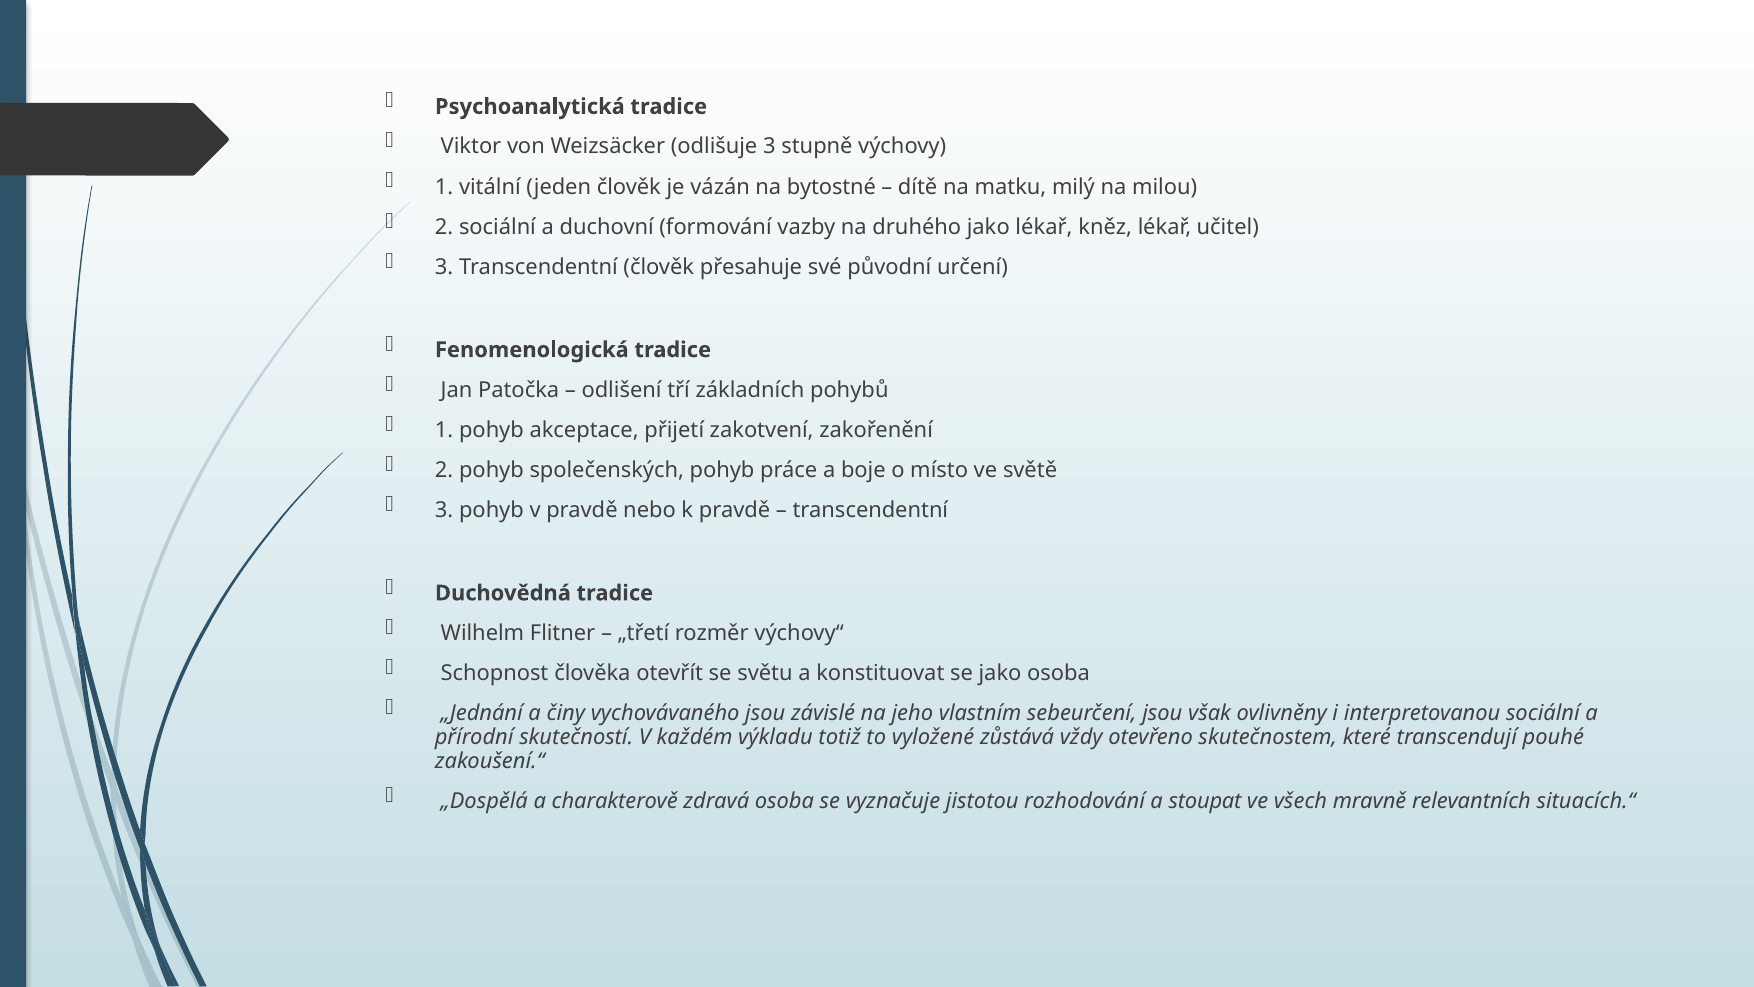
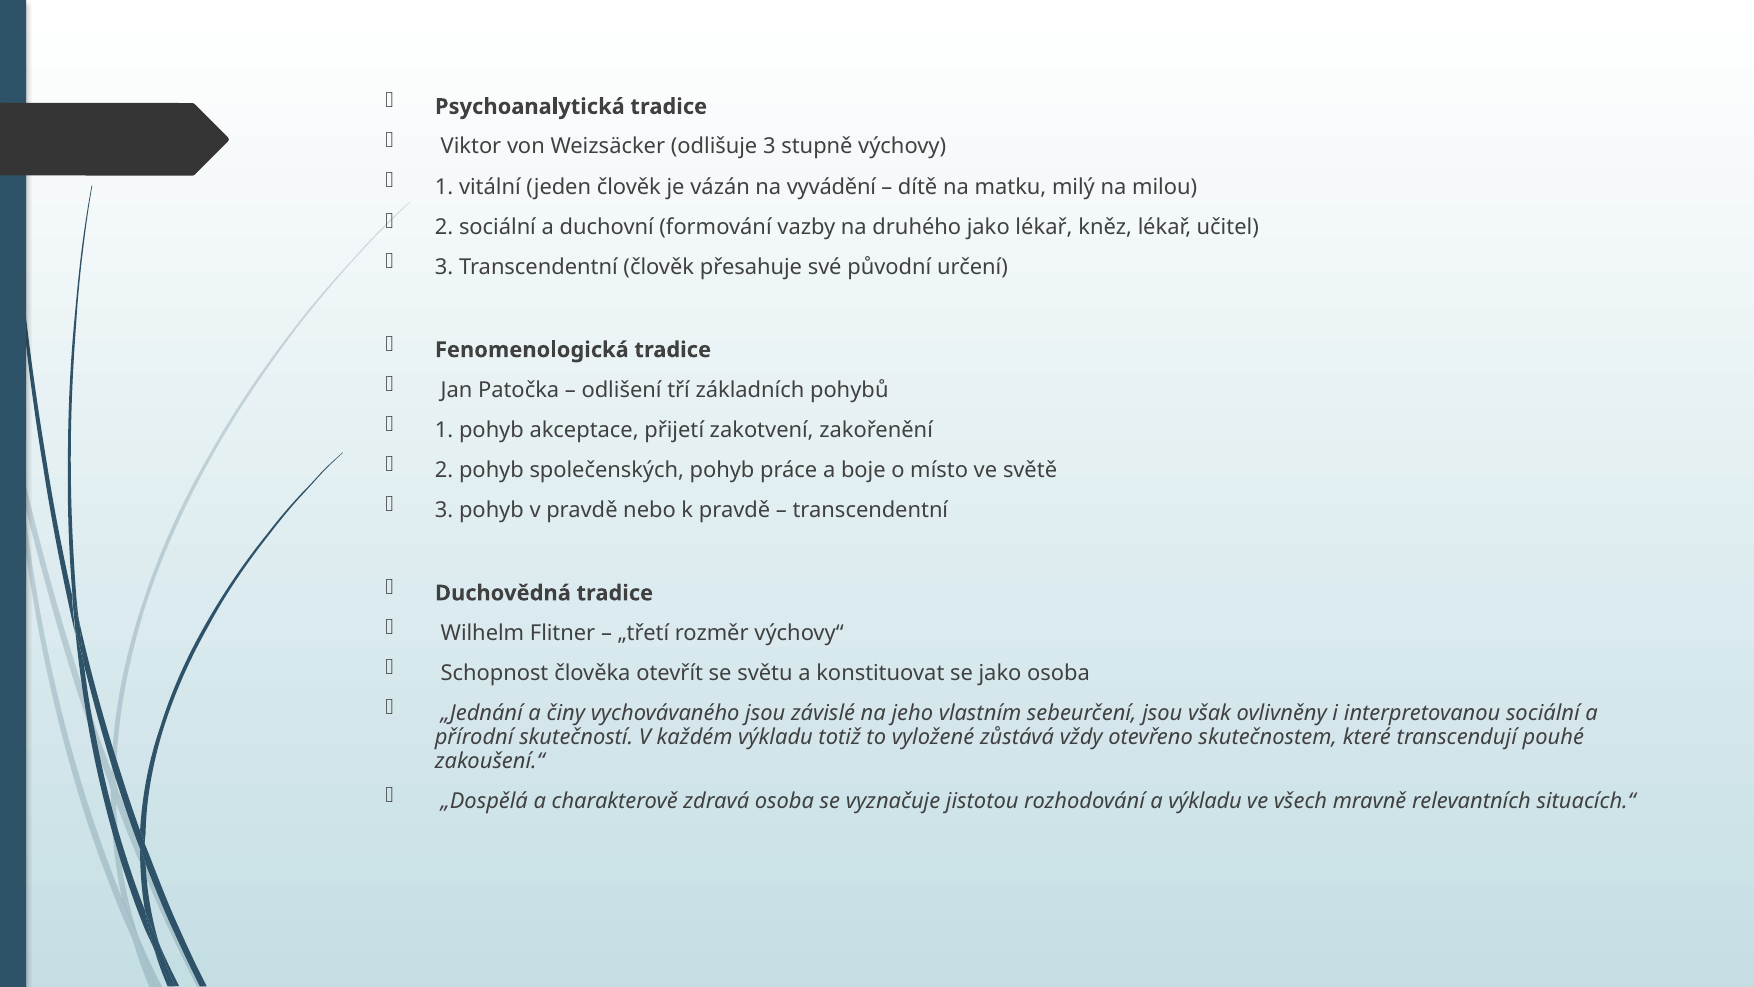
bytostné: bytostné -> vyvádění
a stoupat: stoupat -> výkladu
